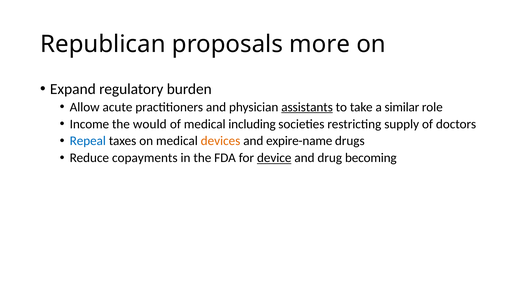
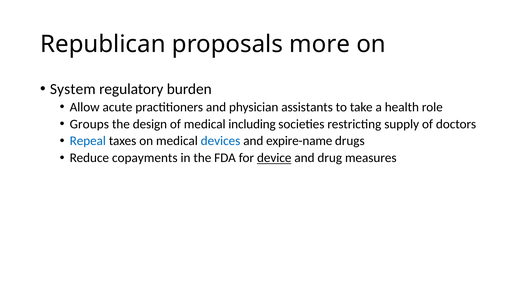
Expand: Expand -> System
assistants underline: present -> none
similar: similar -> health
Income: Income -> Groups
would: would -> design
devices colour: orange -> blue
becoming: becoming -> measures
